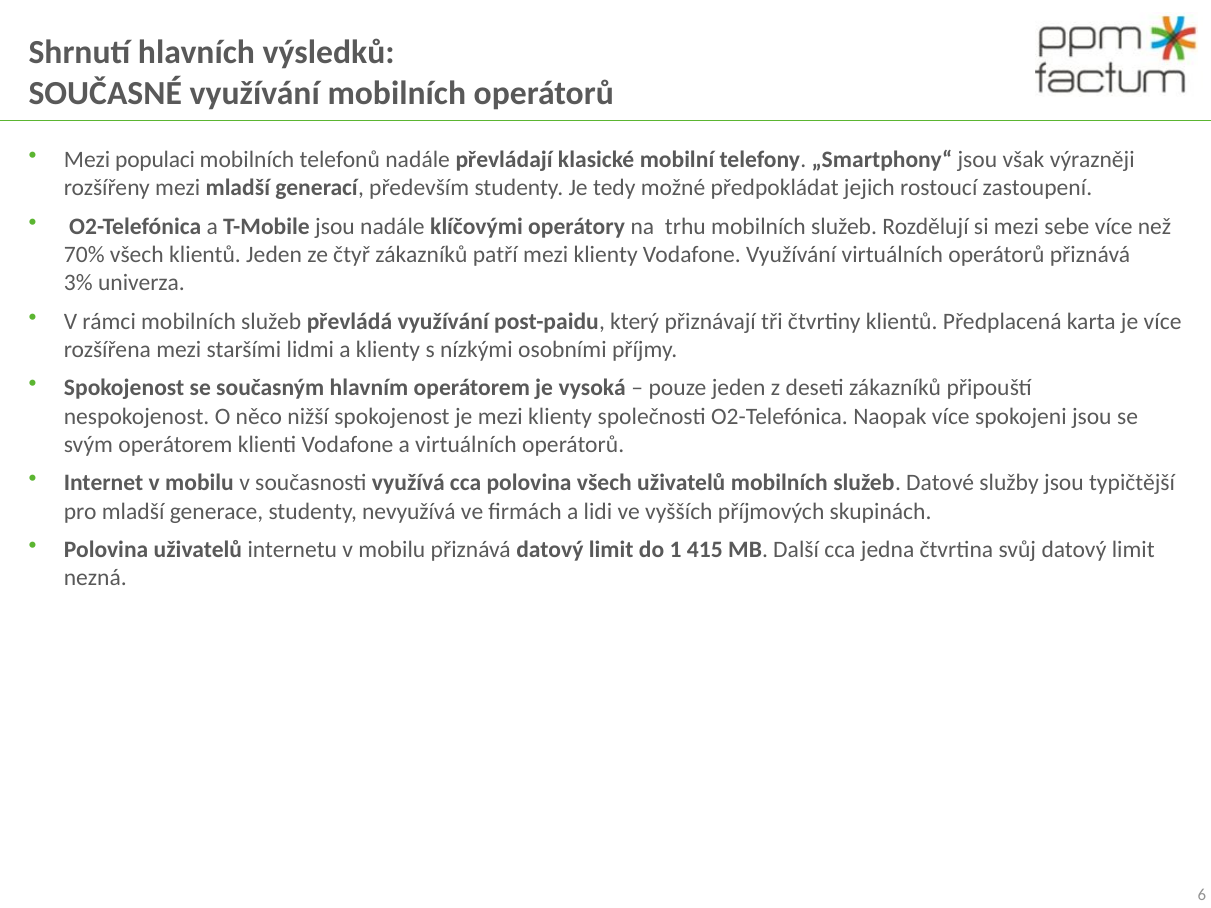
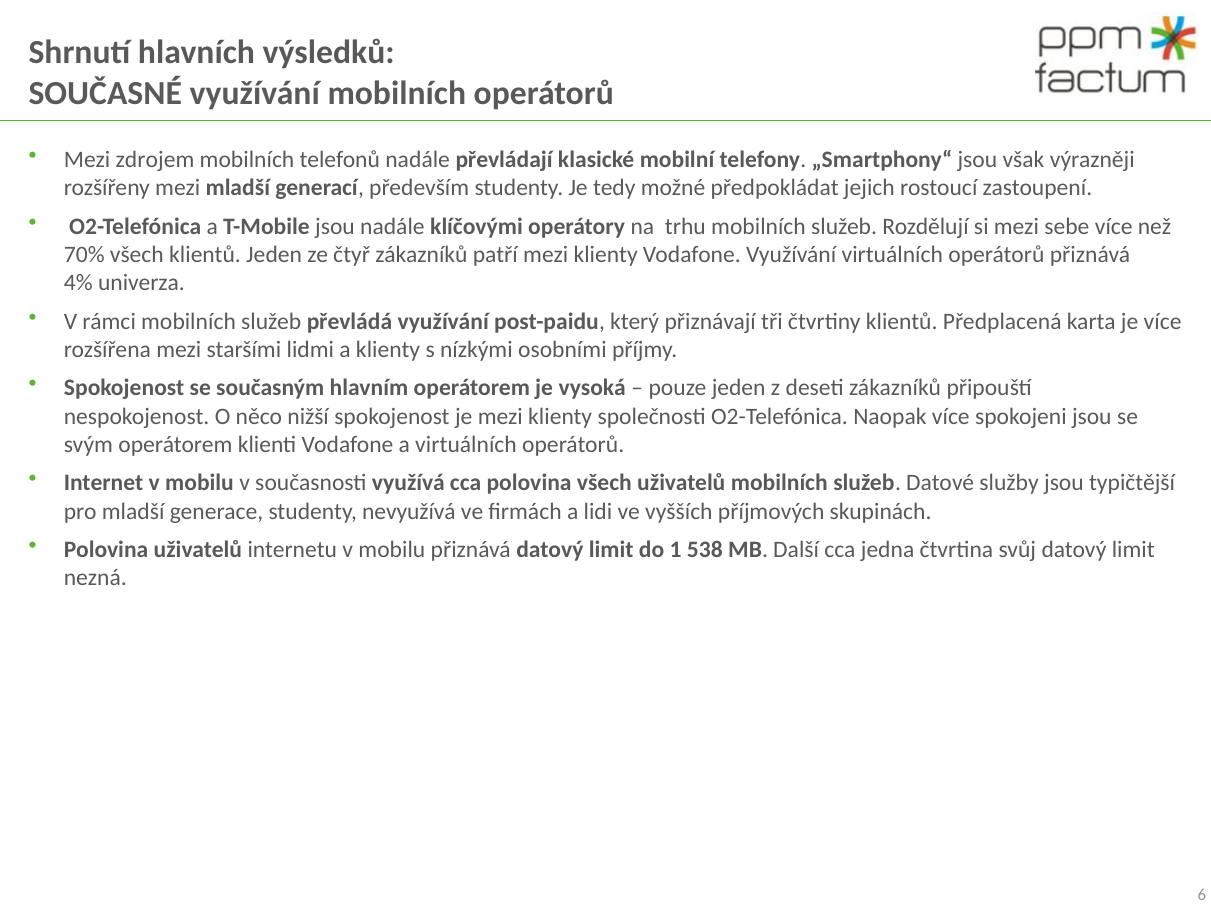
populaci: populaci -> zdrojem
3%: 3% -> 4%
415: 415 -> 538
